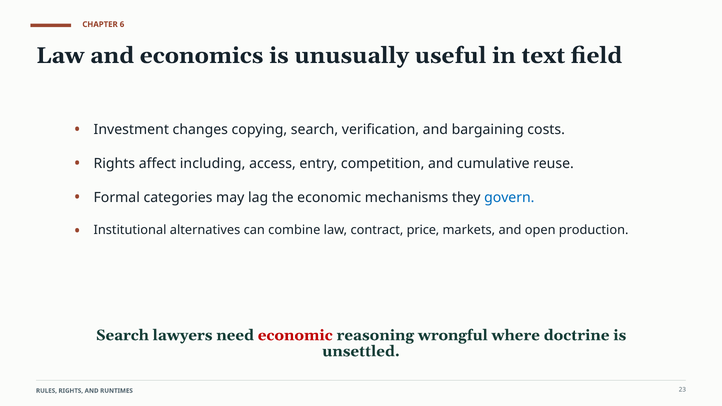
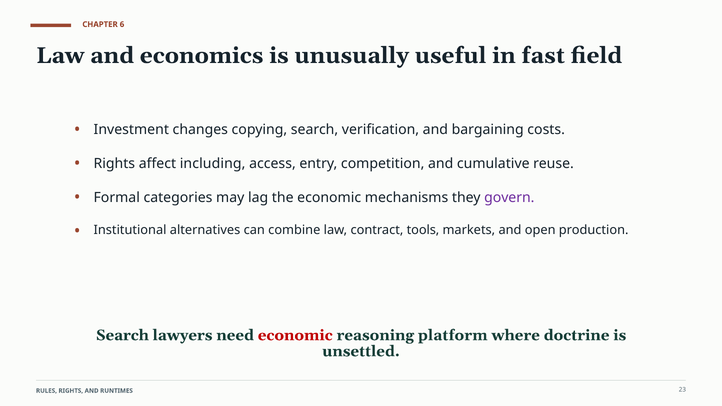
text: text -> fast
govern colour: blue -> purple
price: price -> tools
wrongful: wrongful -> platform
